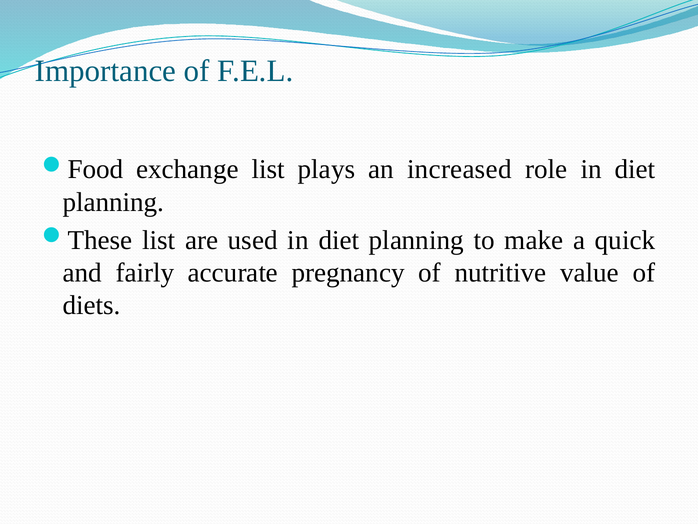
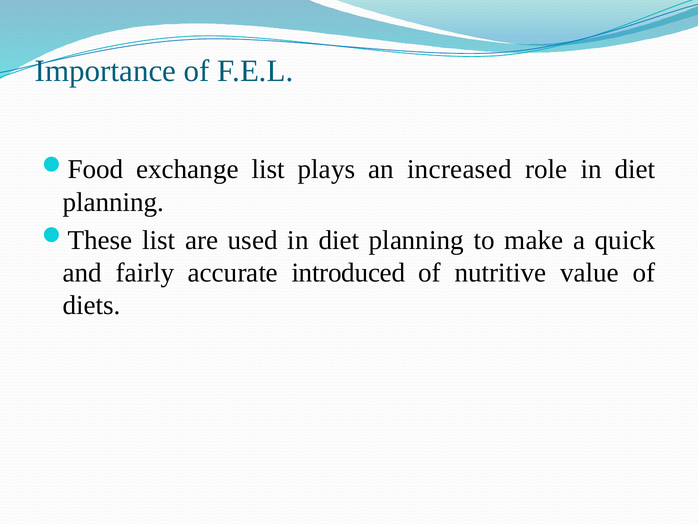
pregnancy: pregnancy -> introduced
